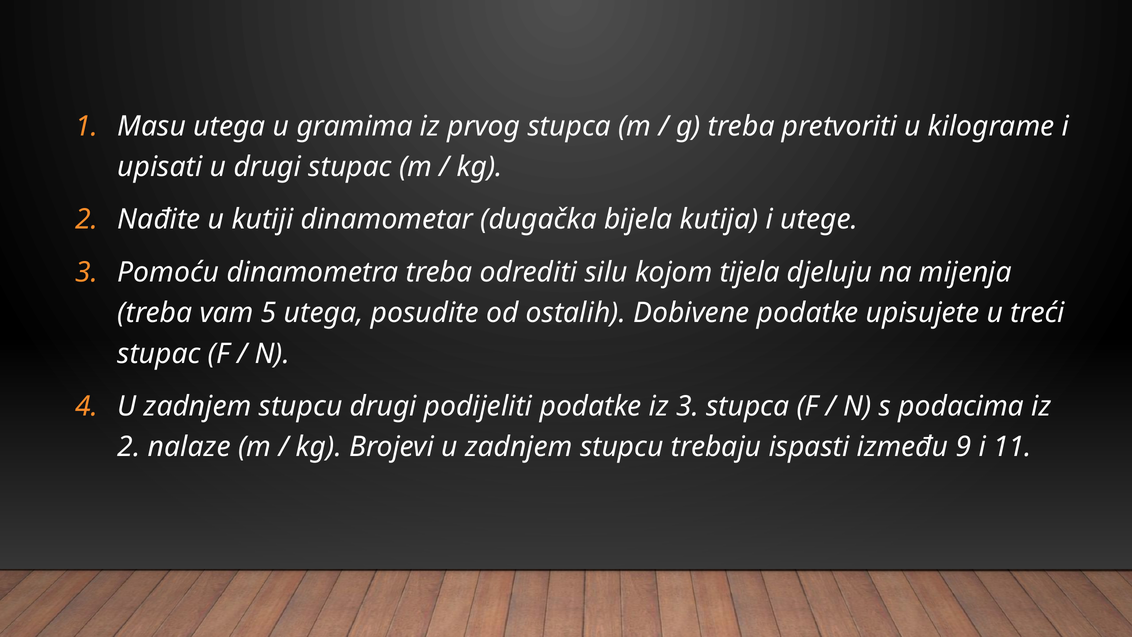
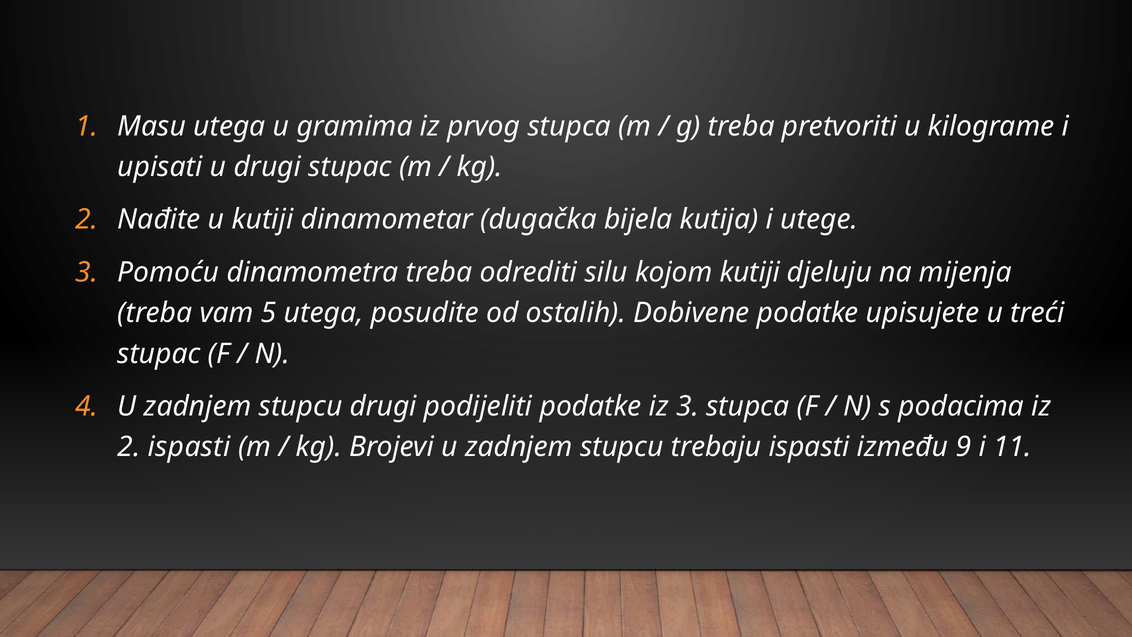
kojom tijela: tijela -> kutiji
2 nalaze: nalaze -> ispasti
